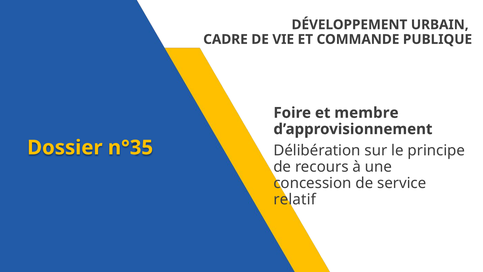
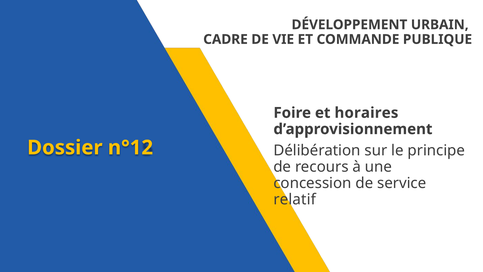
membre: membre -> horaires
n°35: n°35 -> n°12
